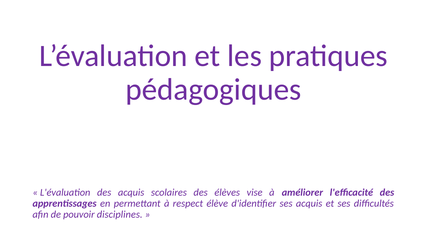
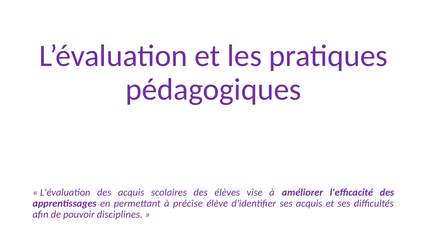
respect: respect -> précise
